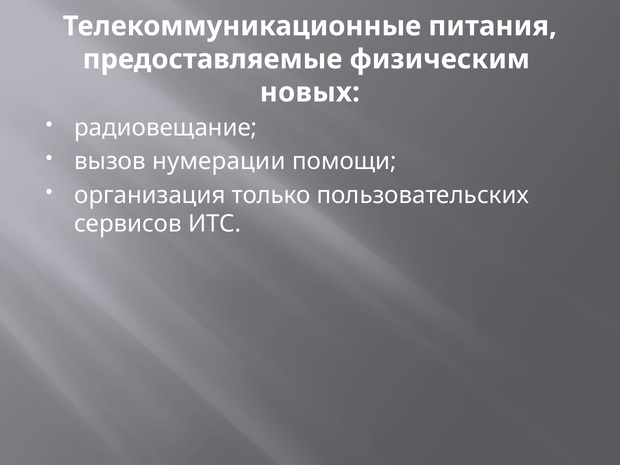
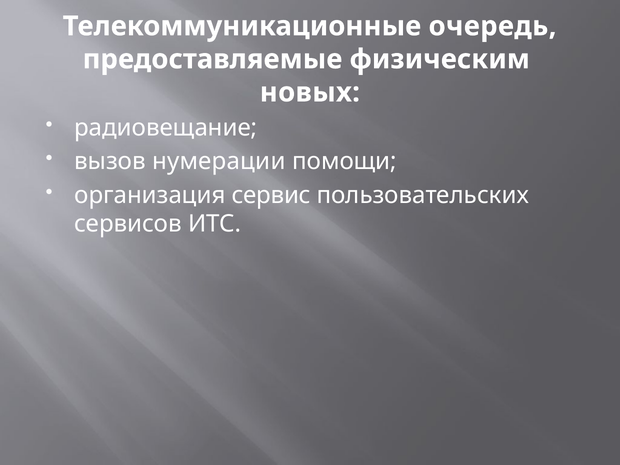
питания: питания -> очередь
только: только -> сервис
